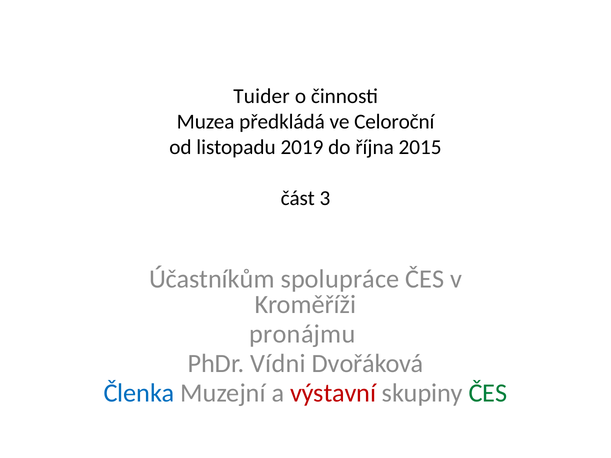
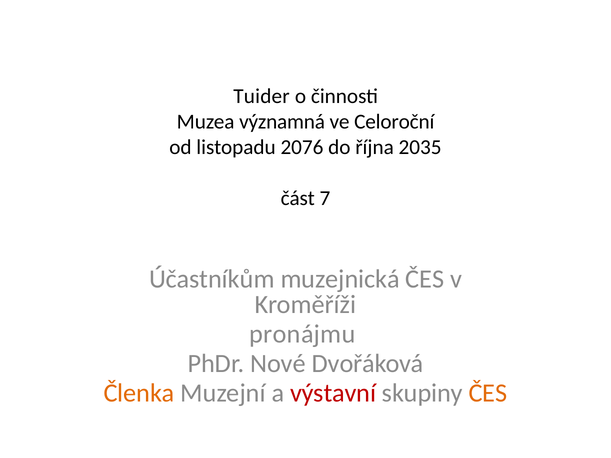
předkládá: předkládá -> významná
2019: 2019 -> 2076
2015: 2015 -> 2035
3: 3 -> 7
spolupráce: spolupráce -> muzejnická
Vídni: Vídni -> Nové
Členka colour: blue -> orange
ČES at (488, 393) colour: green -> orange
